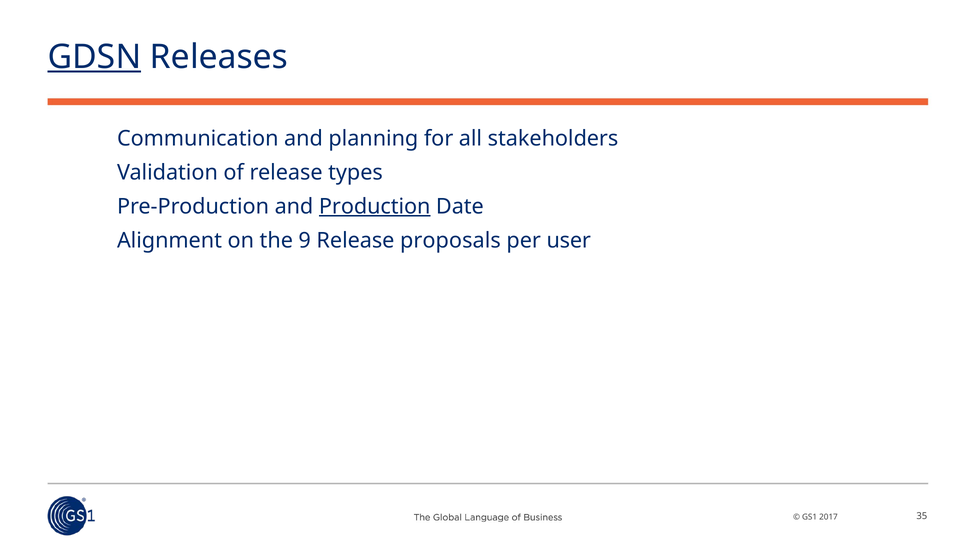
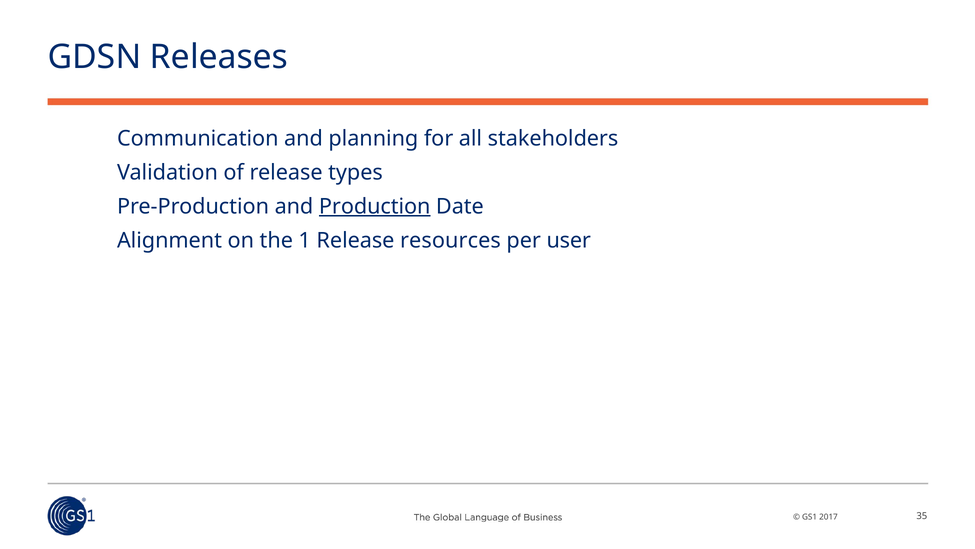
GDSN underline: present -> none
9: 9 -> 1
proposals: proposals -> resources
